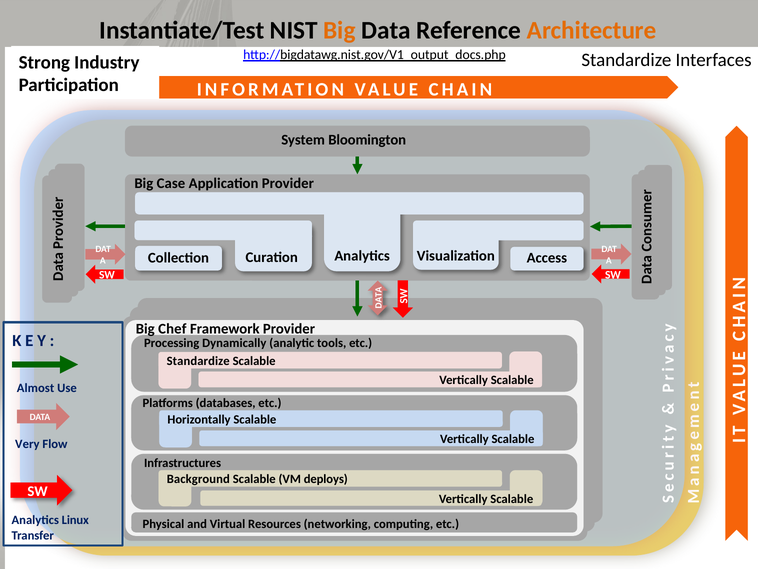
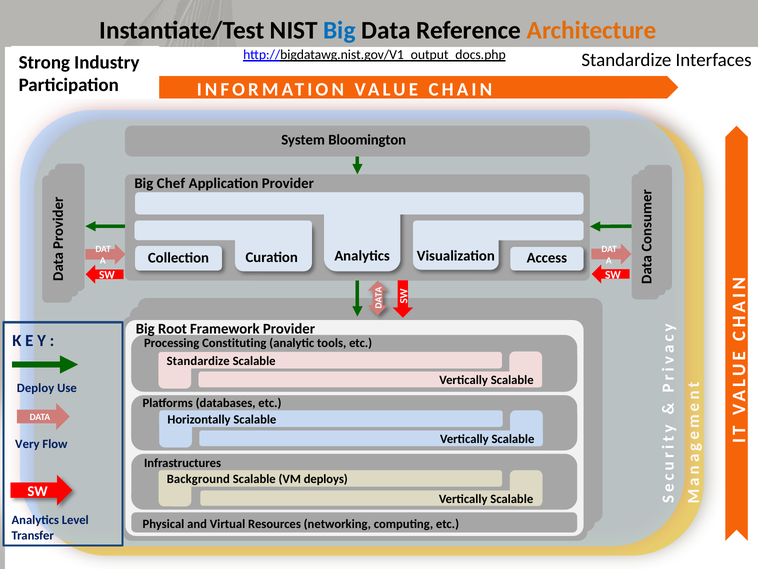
Big at (339, 30) colour: orange -> blue
Case: Case -> Chef
Chef: Chef -> Root
Dynamically: Dynamically -> Constituting
Almost: Almost -> Deploy
Linux: Linux -> Level
